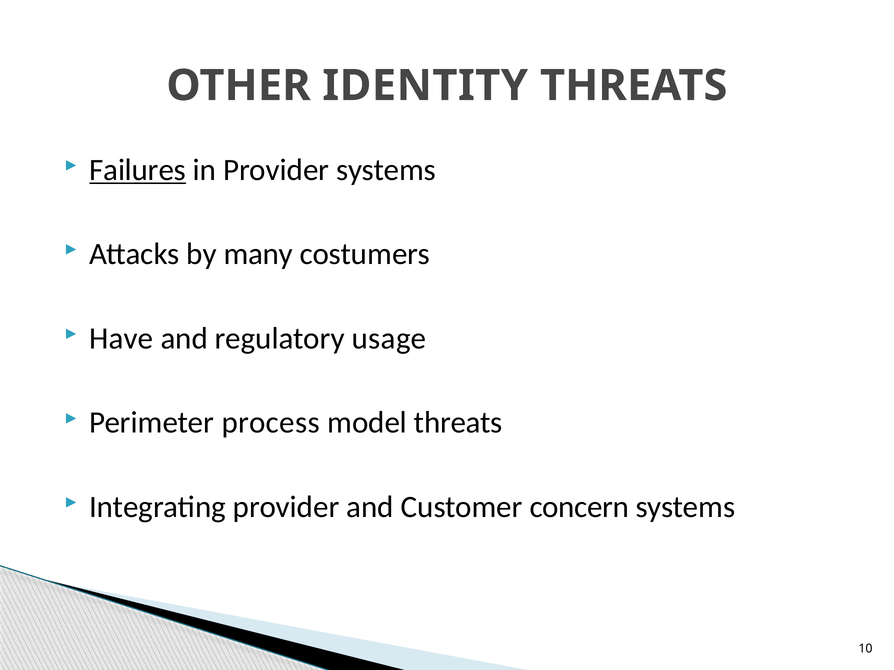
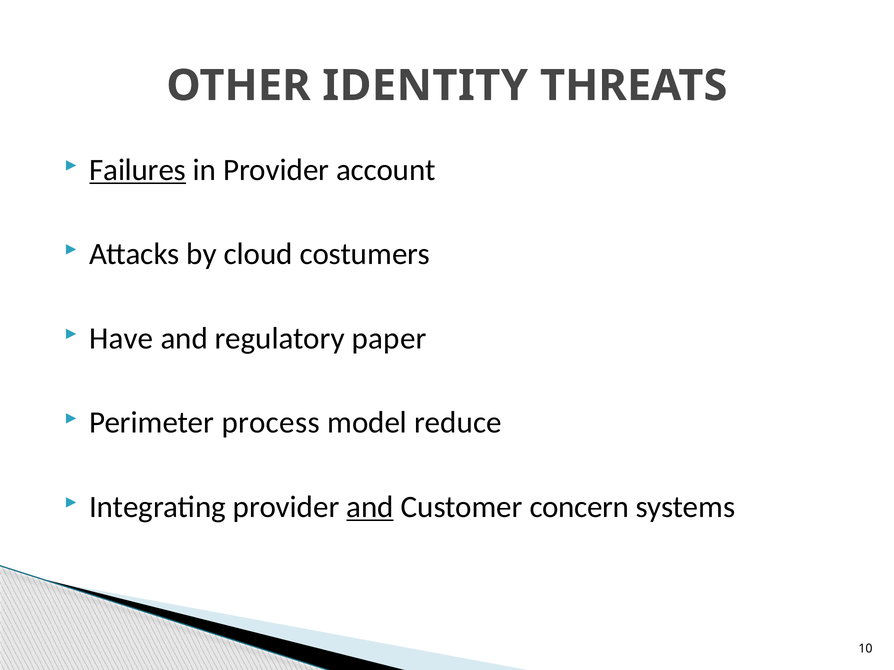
Provider systems: systems -> account
many: many -> cloud
usage: usage -> paper
model threats: threats -> reduce
and at (370, 507) underline: none -> present
